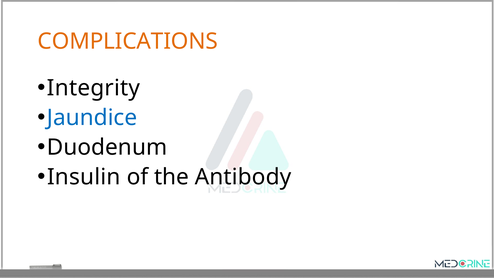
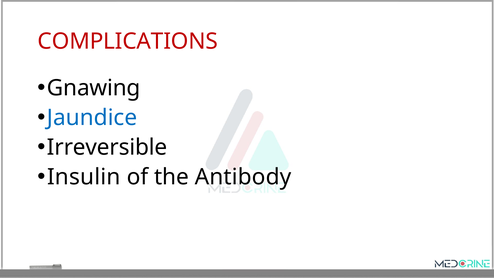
COMPLICATIONS colour: orange -> red
Integrity: Integrity -> Gnawing
Duodenum: Duodenum -> Irreversible
